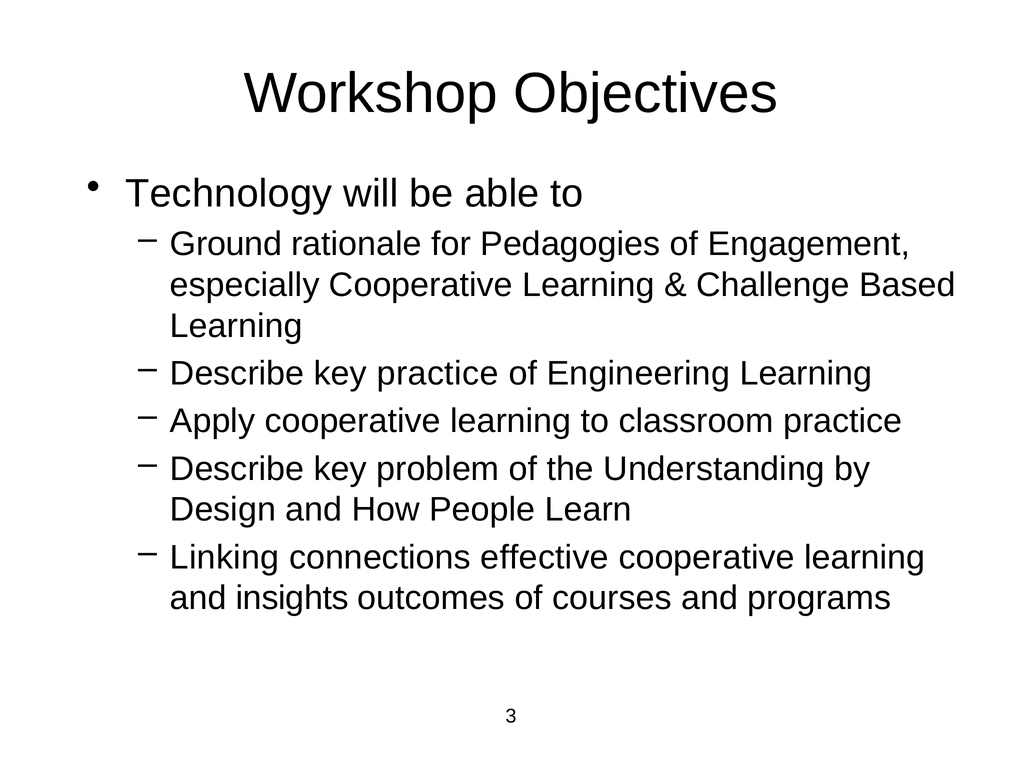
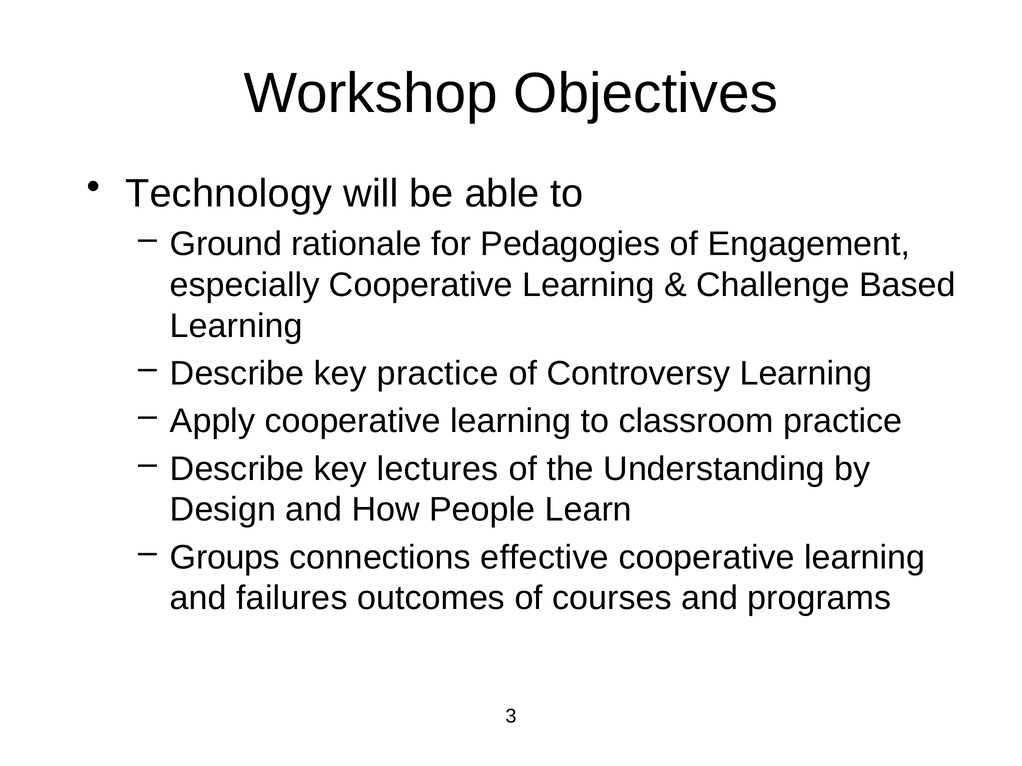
Engineering: Engineering -> Controversy
problem: problem -> lectures
Linking: Linking -> Groups
insights: insights -> failures
